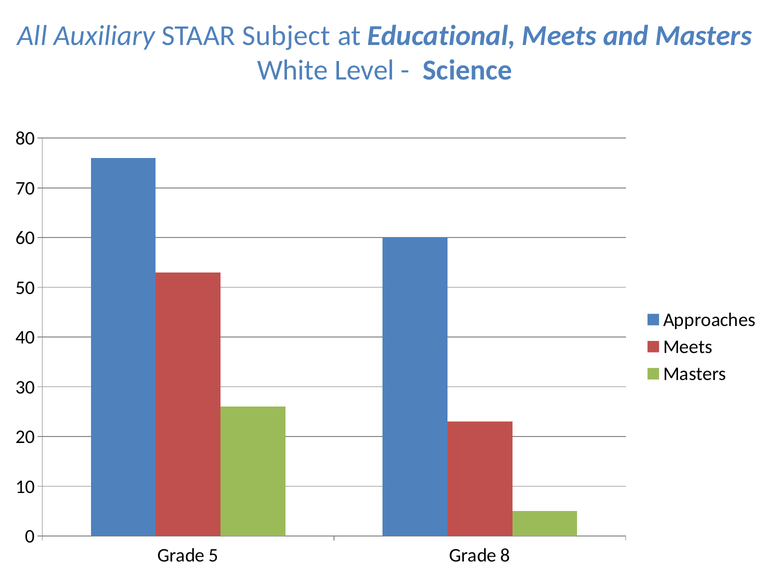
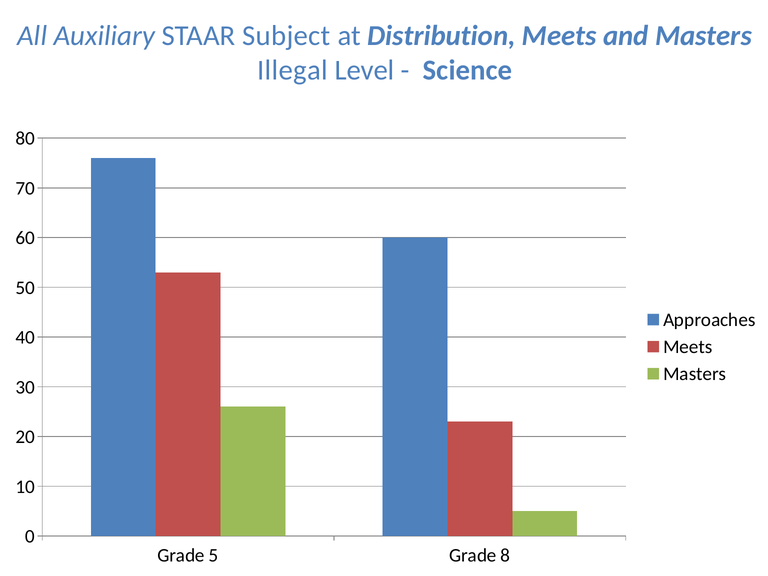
Educational: Educational -> Distribution
White: White -> Illegal
